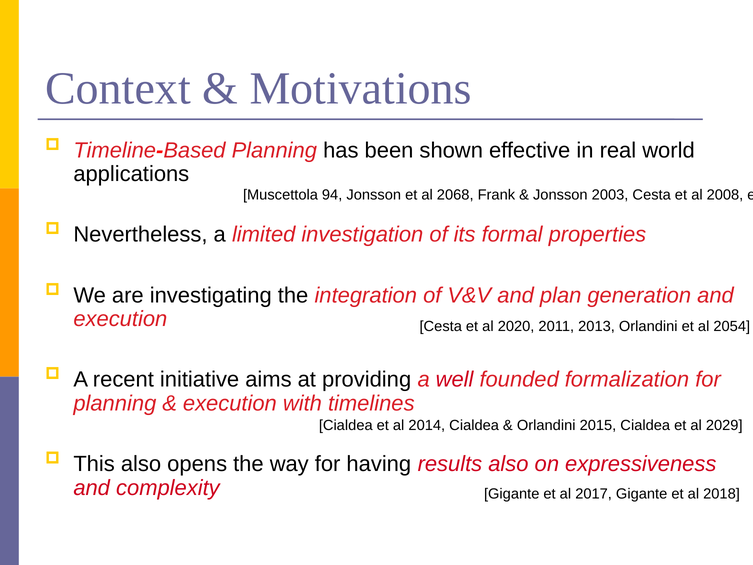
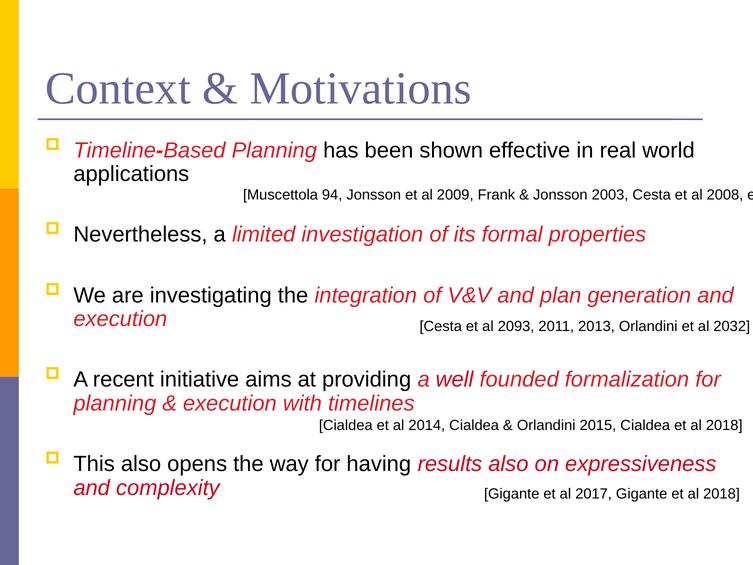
2068: 2068 -> 2009
2020: 2020 -> 2093
2054: 2054 -> 2032
Cialdea et al 2029: 2029 -> 2018
